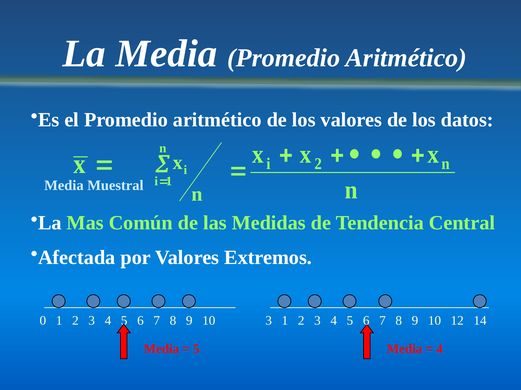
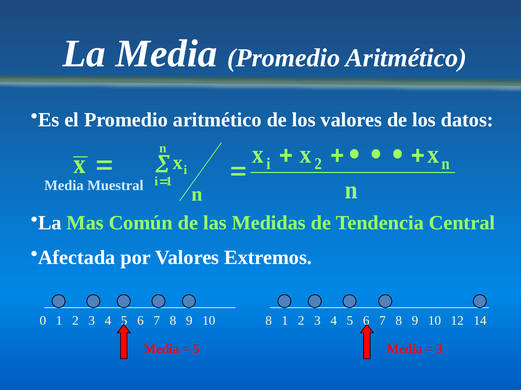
10 3: 3 -> 8
4 at (439, 350): 4 -> 3
